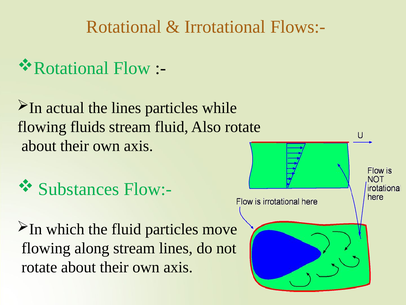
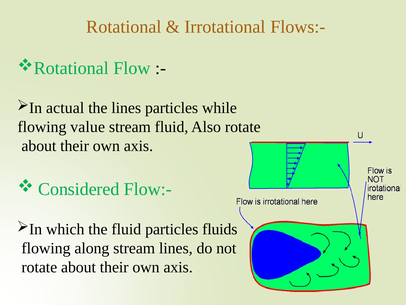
fluids: fluids -> value
Substances: Substances -> Considered
move: move -> fluids
